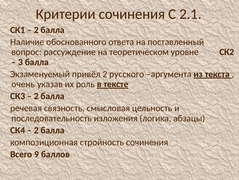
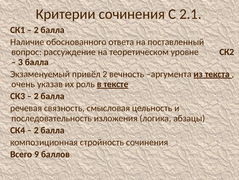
русского: русского -> вечность
